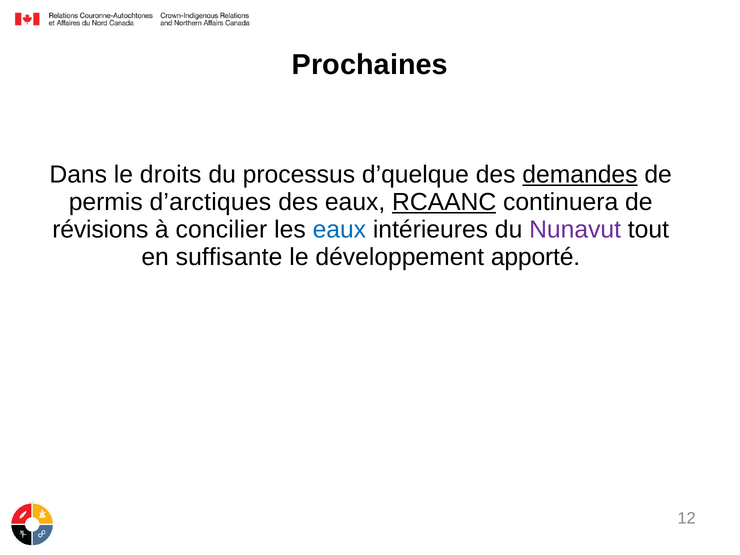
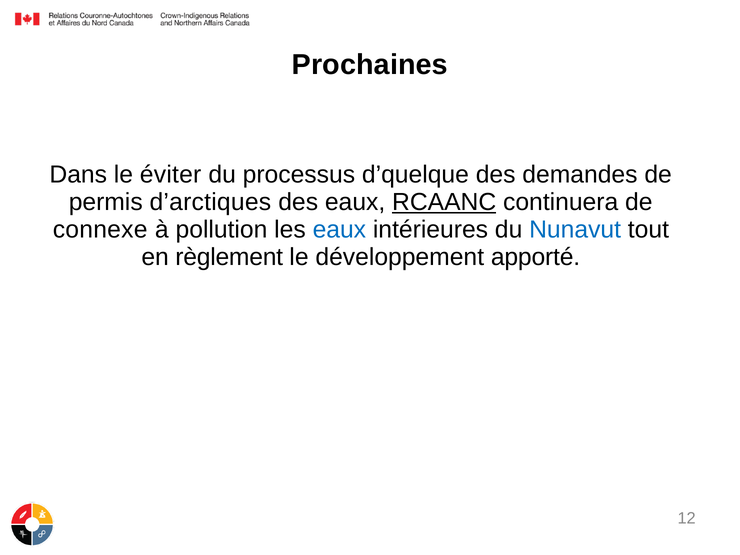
droits: droits -> éviter
demandes underline: present -> none
révisions: révisions -> connexe
concilier: concilier -> pollution
Nunavut colour: purple -> blue
suffisante: suffisante -> règlement
